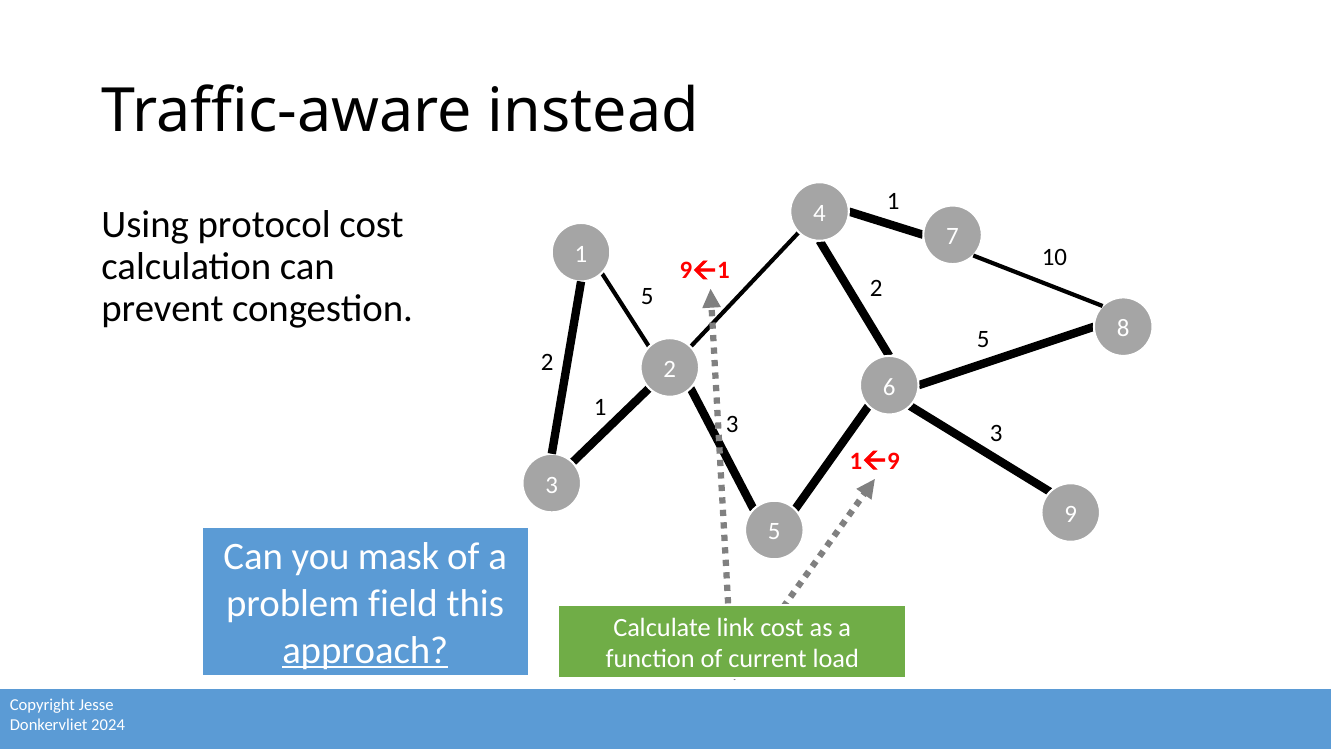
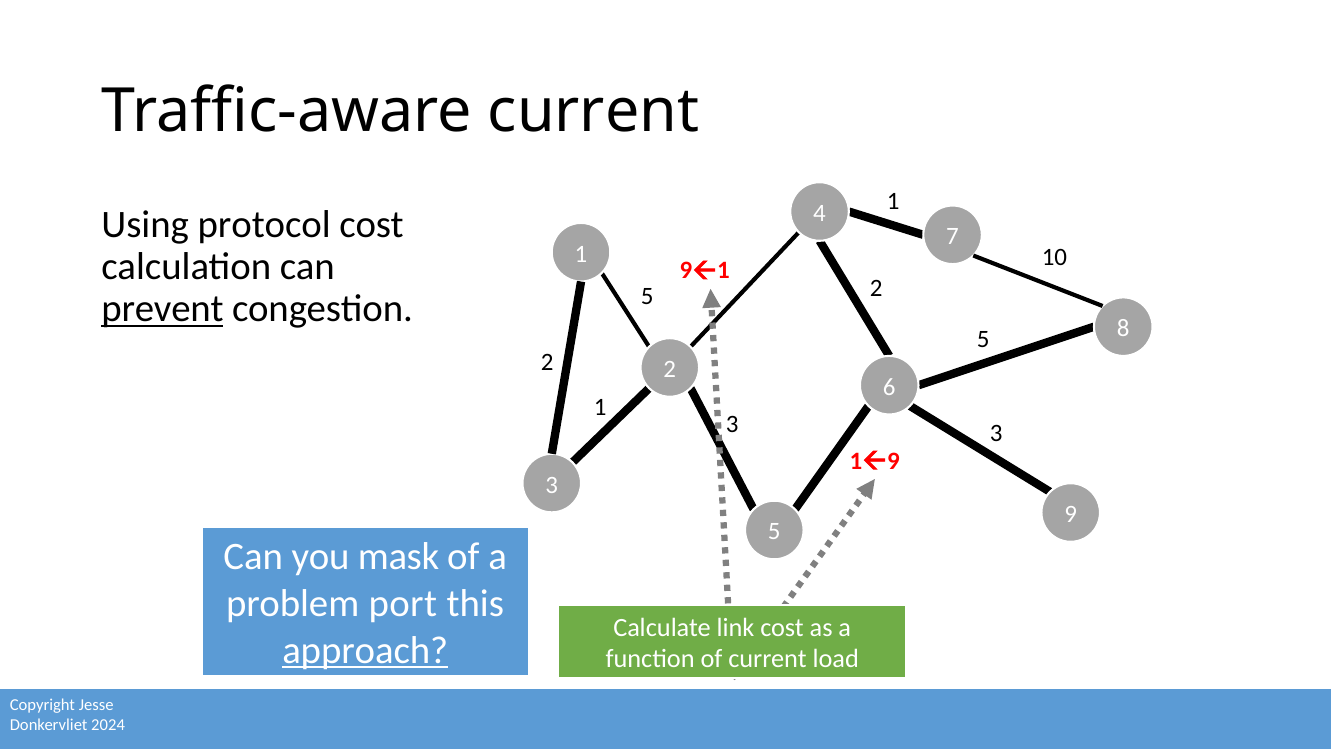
Traffic-aware instead: instead -> current
prevent underline: none -> present
field: field -> port
